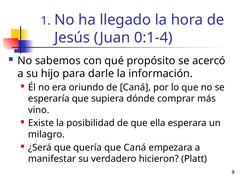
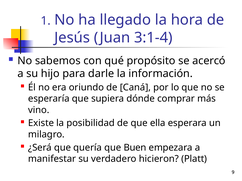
0:1-4: 0:1-4 -> 3:1-4
que Caná: Caná -> Buen
